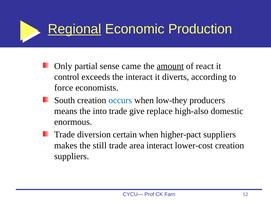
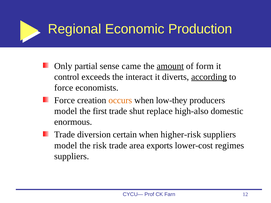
Regional underline: present -> none
react: react -> form
according underline: none -> present
South at (65, 100): South -> Force
occurs colour: blue -> orange
means at (66, 111): means -> model
into: into -> first
give: give -> shut
higher-pact: higher-pact -> higher-risk
makes at (66, 146): makes -> model
still: still -> risk
area interact: interact -> exports
lower-cost creation: creation -> regimes
